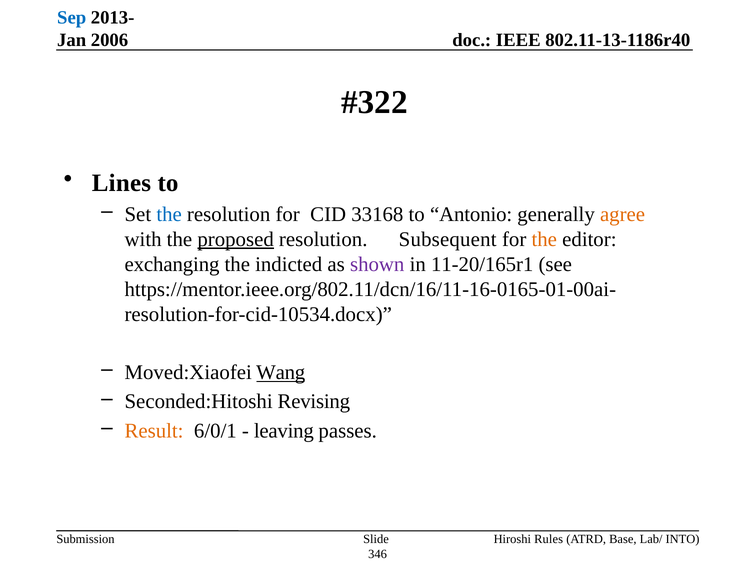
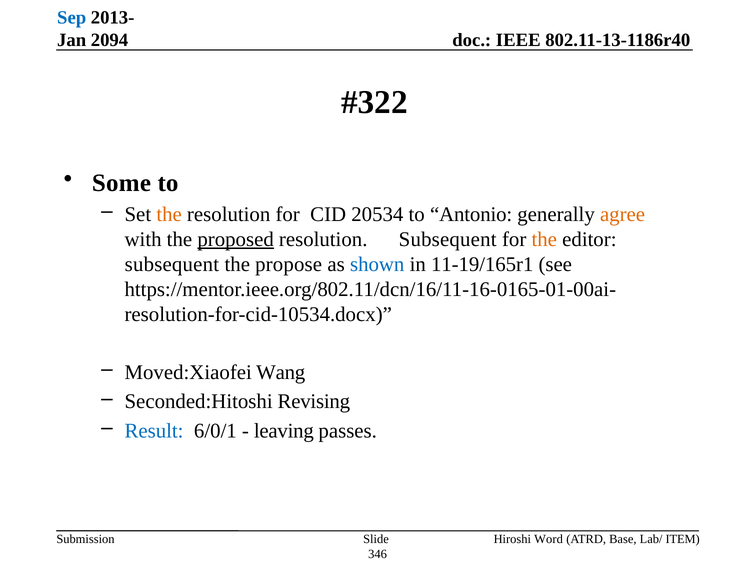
2006: 2006 -> 2094
Lines: Lines -> Some
the at (169, 214) colour: blue -> orange
33168: 33168 -> 20534
exchanging at (172, 264): exchanging -> subsequent
indicted: indicted -> propose
shown colour: purple -> blue
11-20/165r1: 11-20/165r1 -> 11-19/165r1
Wang underline: present -> none
Result colour: orange -> blue
Rules: Rules -> Word
INTO: INTO -> ITEM
